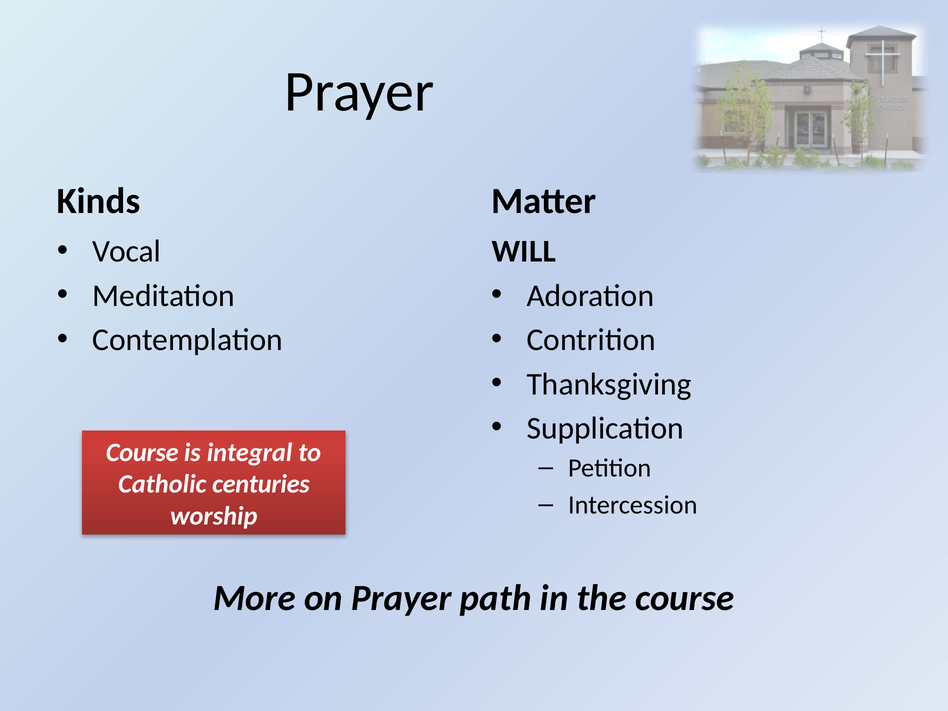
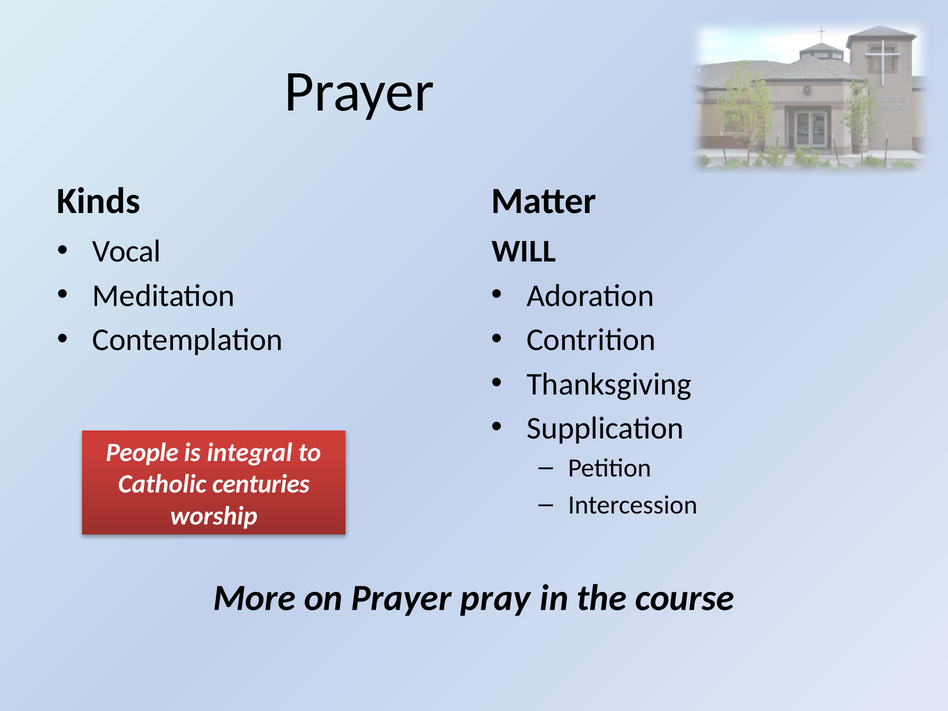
Course at (142, 453): Course -> People
path: path -> pray
